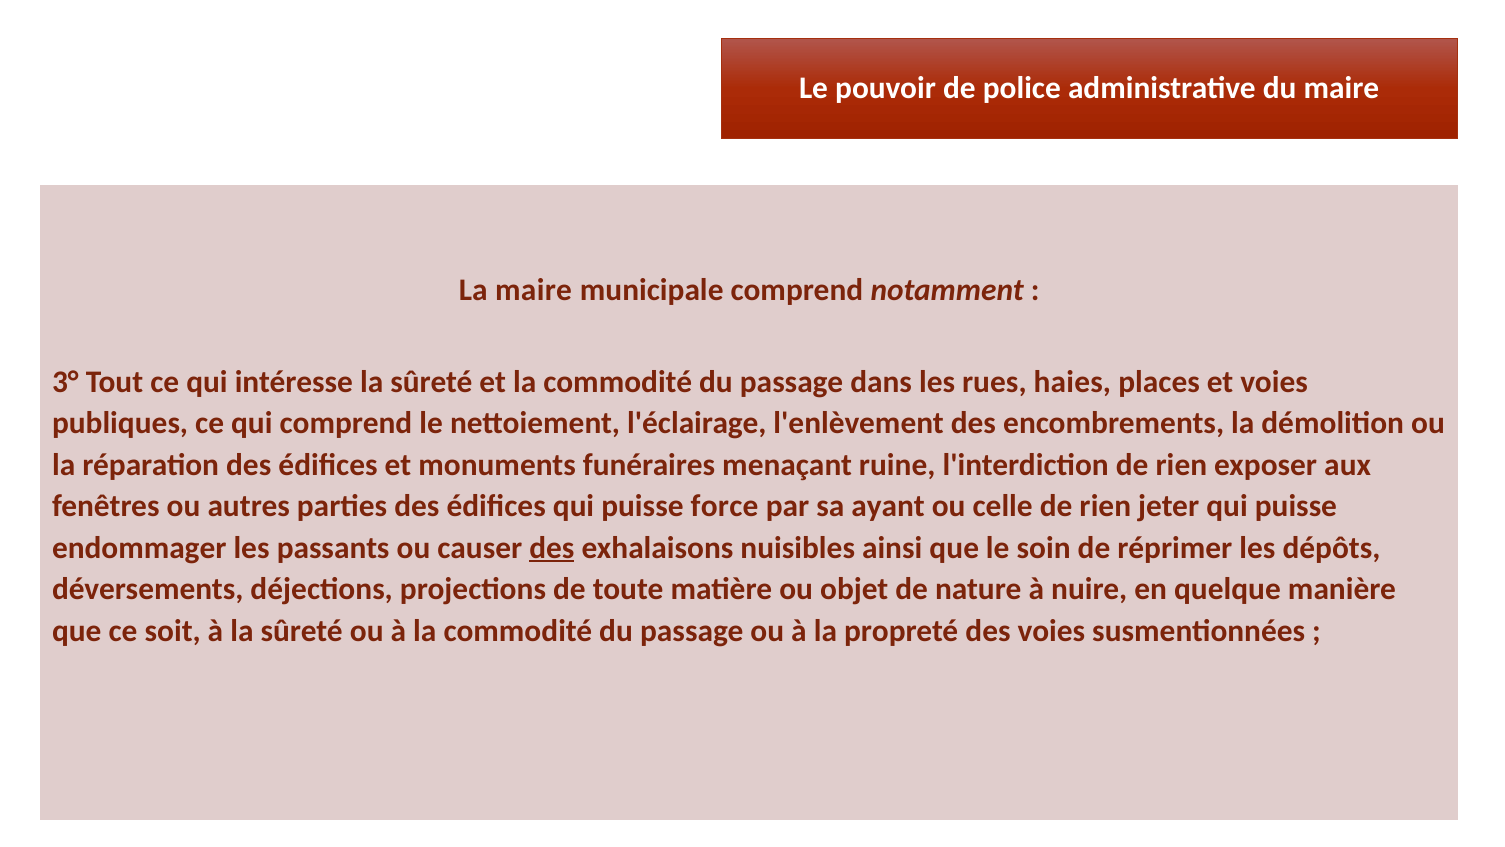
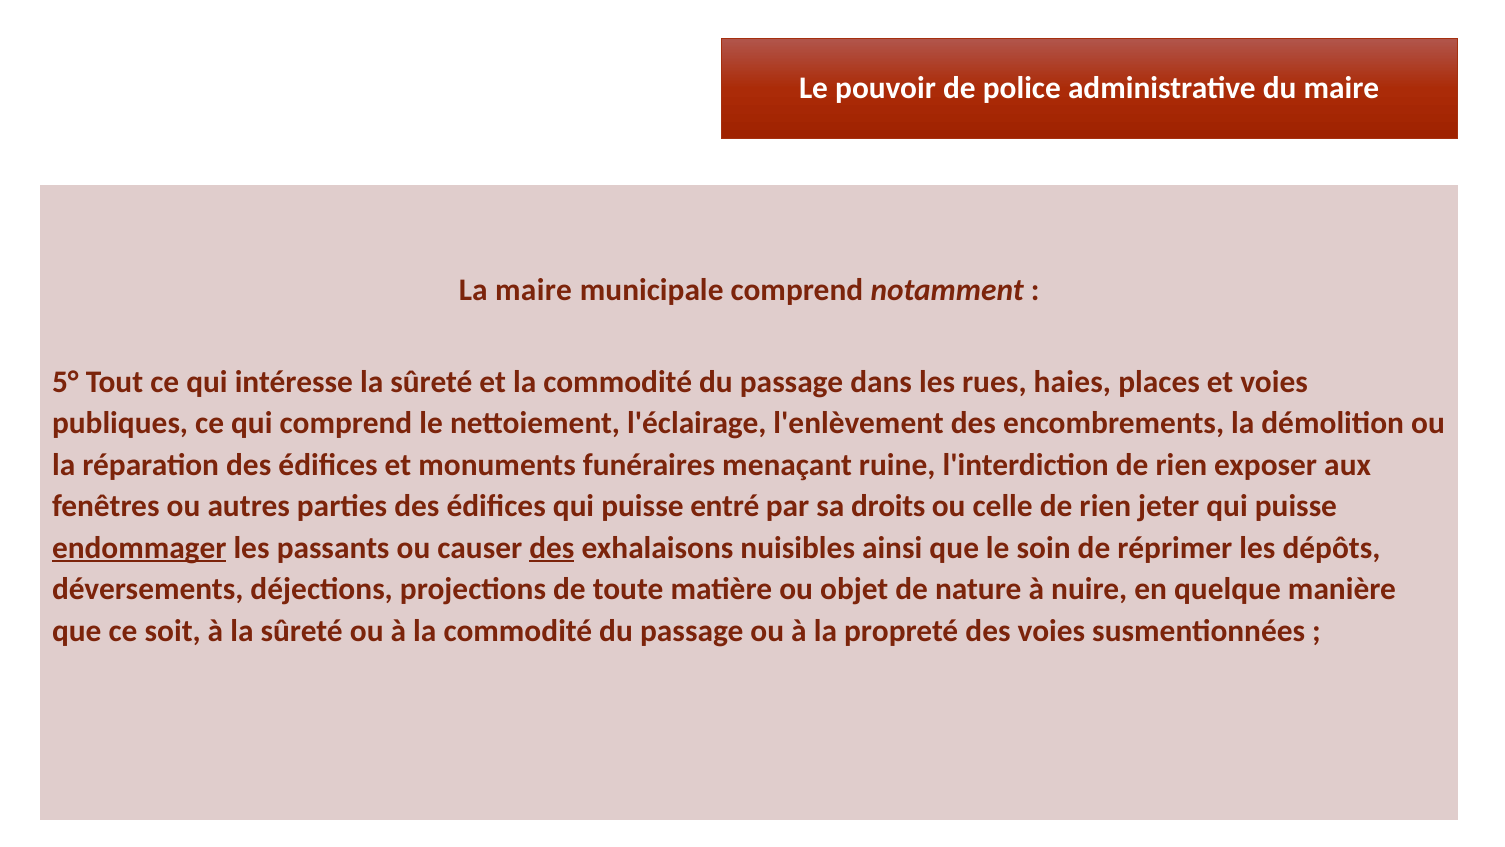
3°: 3° -> 5°
force: force -> entré
ayant: ayant -> droits
endommager underline: none -> present
